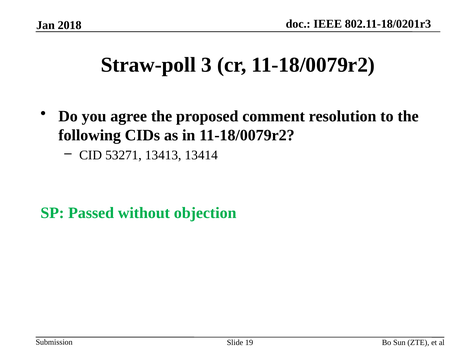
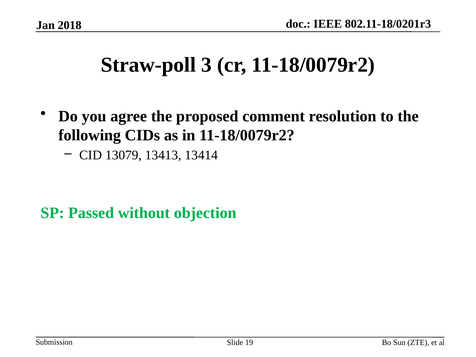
53271: 53271 -> 13079
